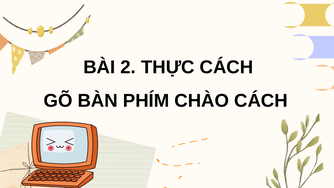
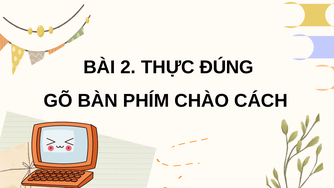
THỰC CÁCH: CÁCH -> ĐÚNG
